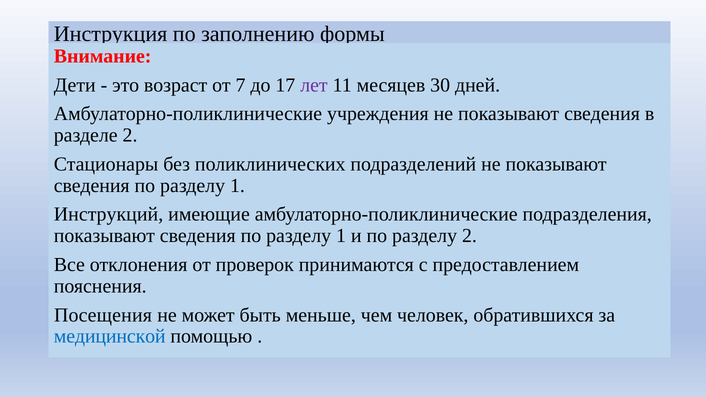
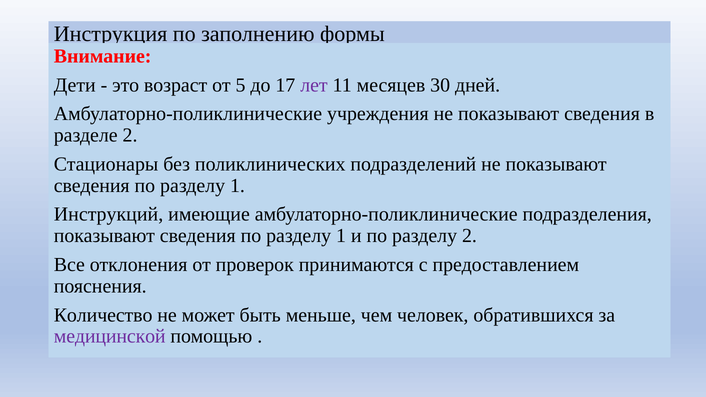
7: 7 -> 5
Посещения: Посещения -> Количество
медицинской colour: blue -> purple
